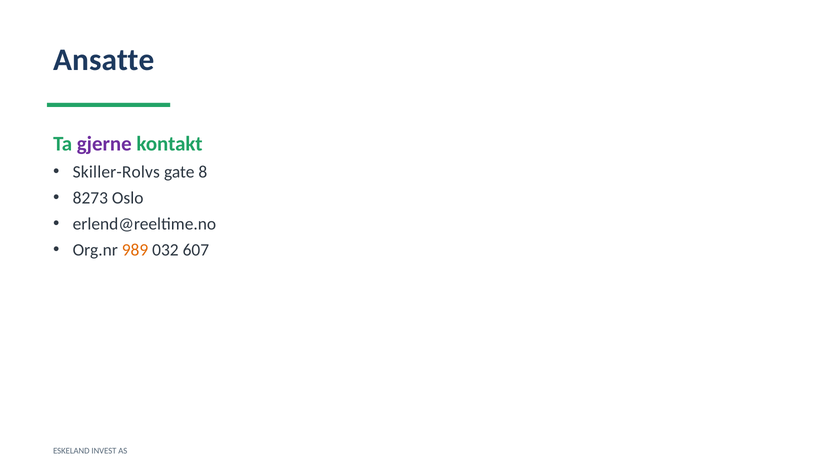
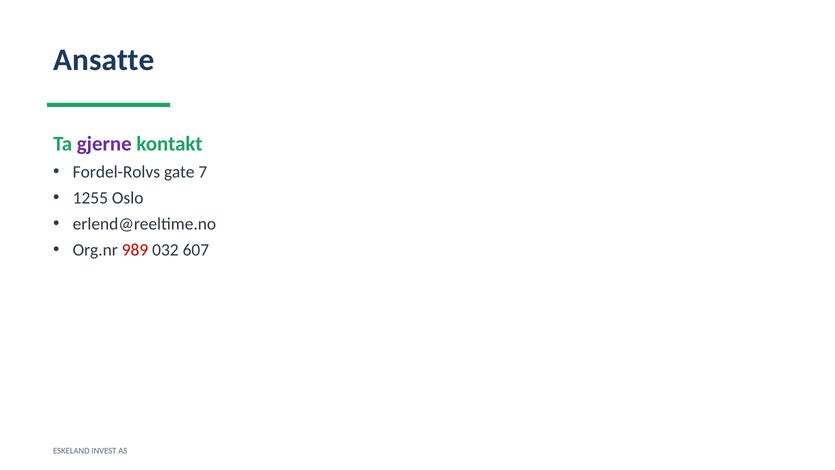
Skiller-Rolvs: Skiller-Rolvs -> Fordel-Rolvs
8: 8 -> 7
8273: 8273 -> 1255
989 colour: orange -> red
